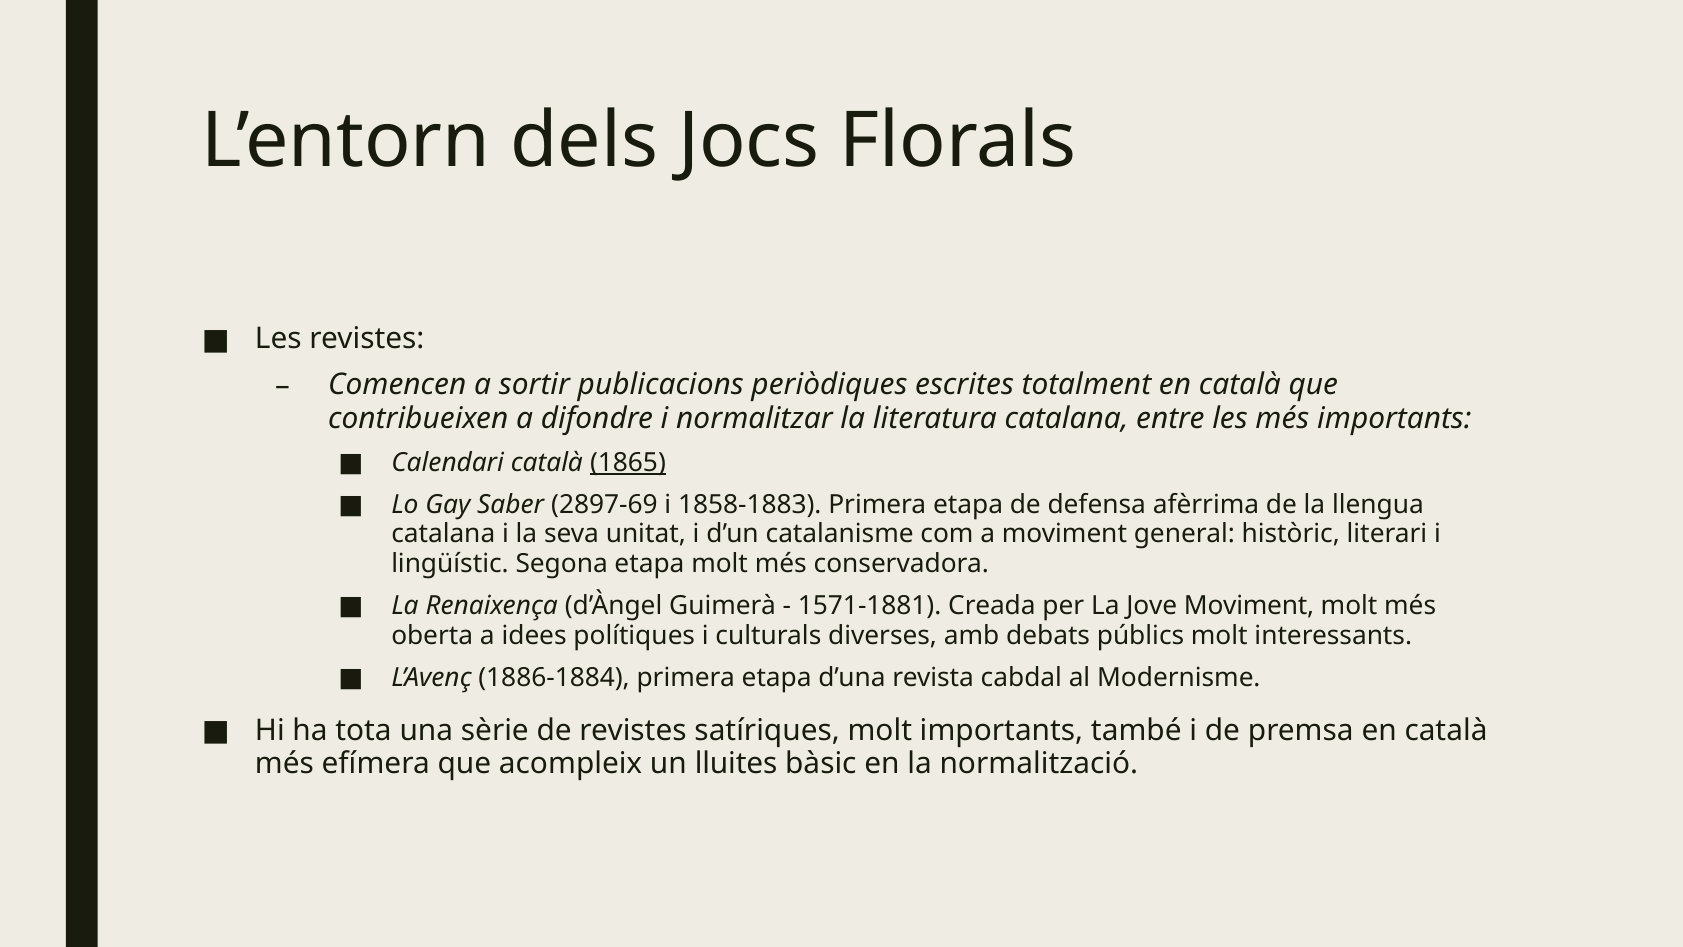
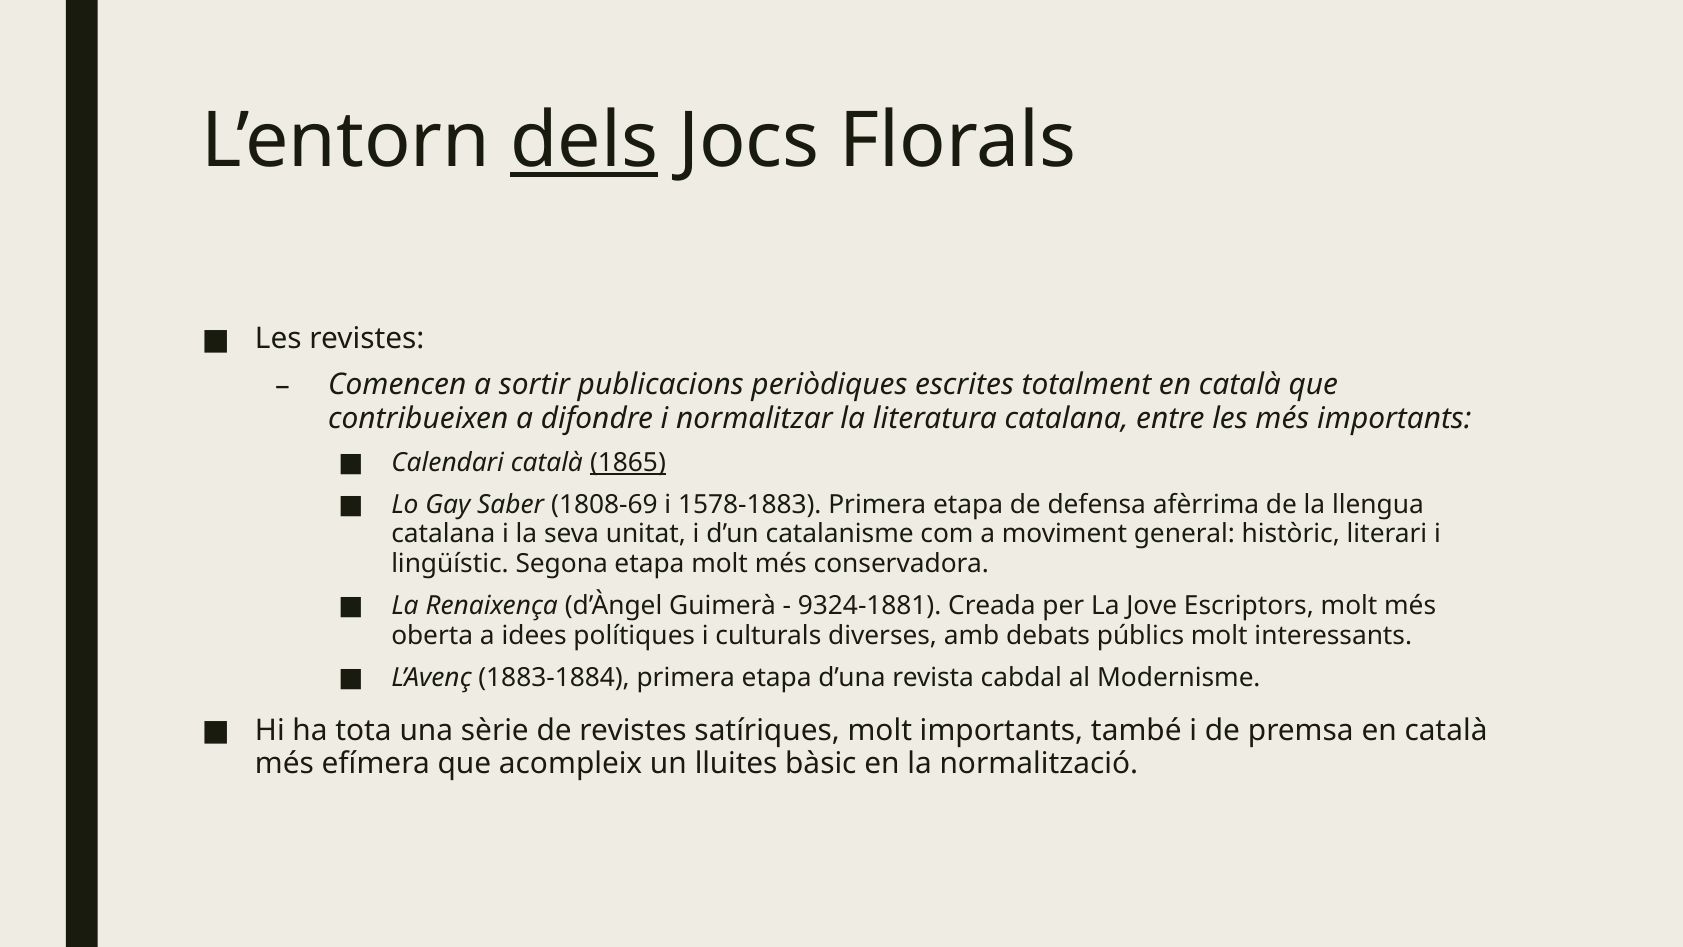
dels underline: none -> present
2897-69: 2897-69 -> 1808-69
1858-1883: 1858-1883 -> 1578-1883
1571-1881: 1571-1881 -> 9324-1881
Jove Moviment: Moviment -> Escriptors
1886-1884: 1886-1884 -> 1883-1884
